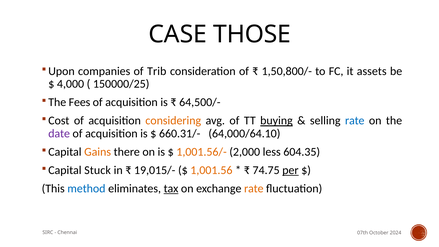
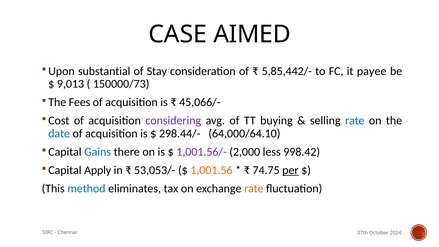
THOSE: THOSE -> AIMED
companies: companies -> substantial
Trib: Trib -> Stay
1,50,800/-: 1,50,800/- -> 5,85,442/-
assets: assets -> payee
4,000: 4,000 -> 9,013
150000/25: 150000/25 -> 150000/73
64,500/-: 64,500/- -> 45,066/-
considering colour: orange -> purple
buying underline: present -> none
date colour: purple -> blue
660.31/-: 660.31/- -> 298.44/-
Gains colour: orange -> blue
1,001.56/- colour: orange -> purple
604.35: 604.35 -> 998.42
Stuck: Stuck -> Apply
19,015/-: 19,015/- -> 53,053/-
tax underline: present -> none
